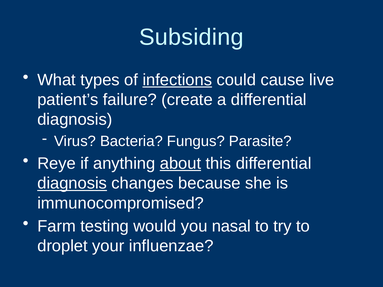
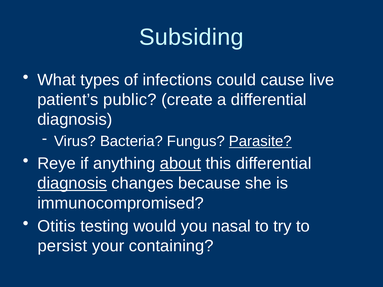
infections underline: present -> none
failure: failure -> public
Parasite underline: none -> present
Farm: Farm -> Otitis
droplet: droplet -> persist
influenzae: influenzae -> containing
